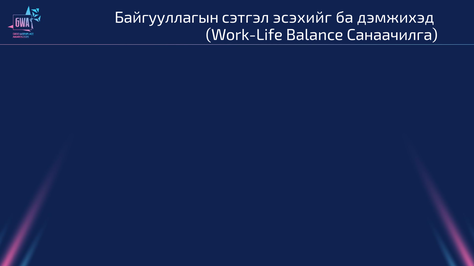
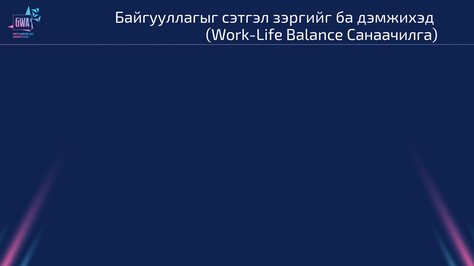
Байгууллагын: Байгууллагын -> Байгууллагыг
эсэхийг: эсэхийг -> зэргийг
